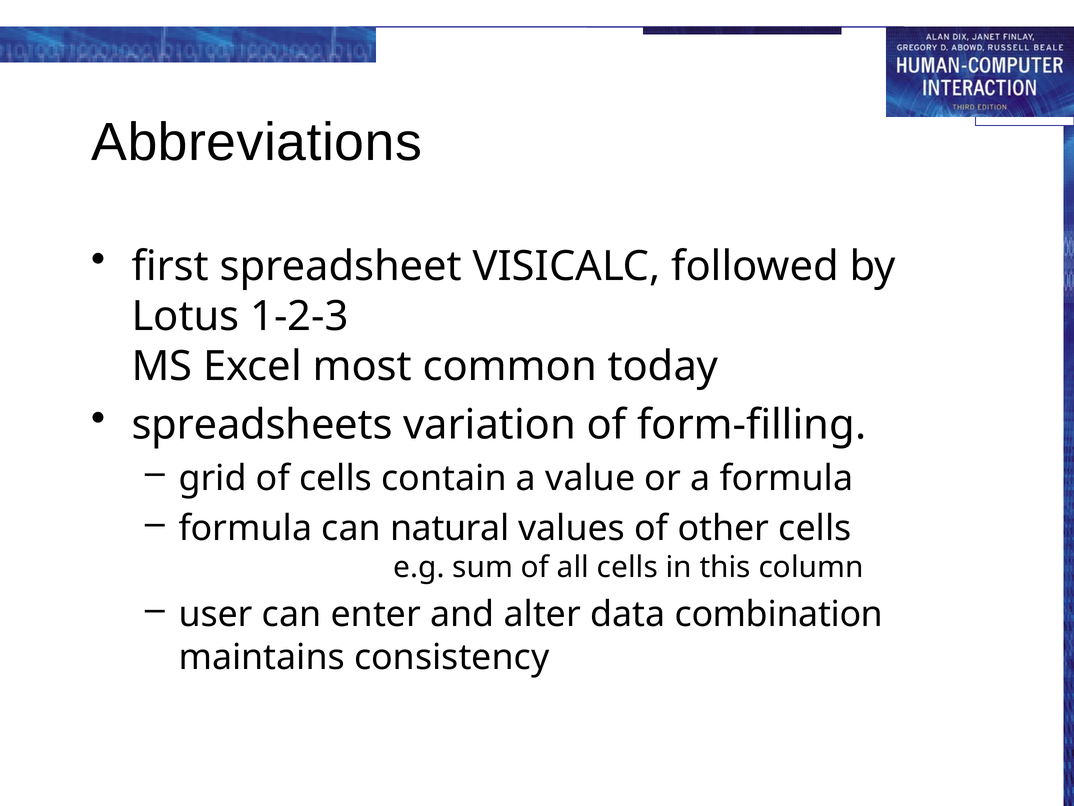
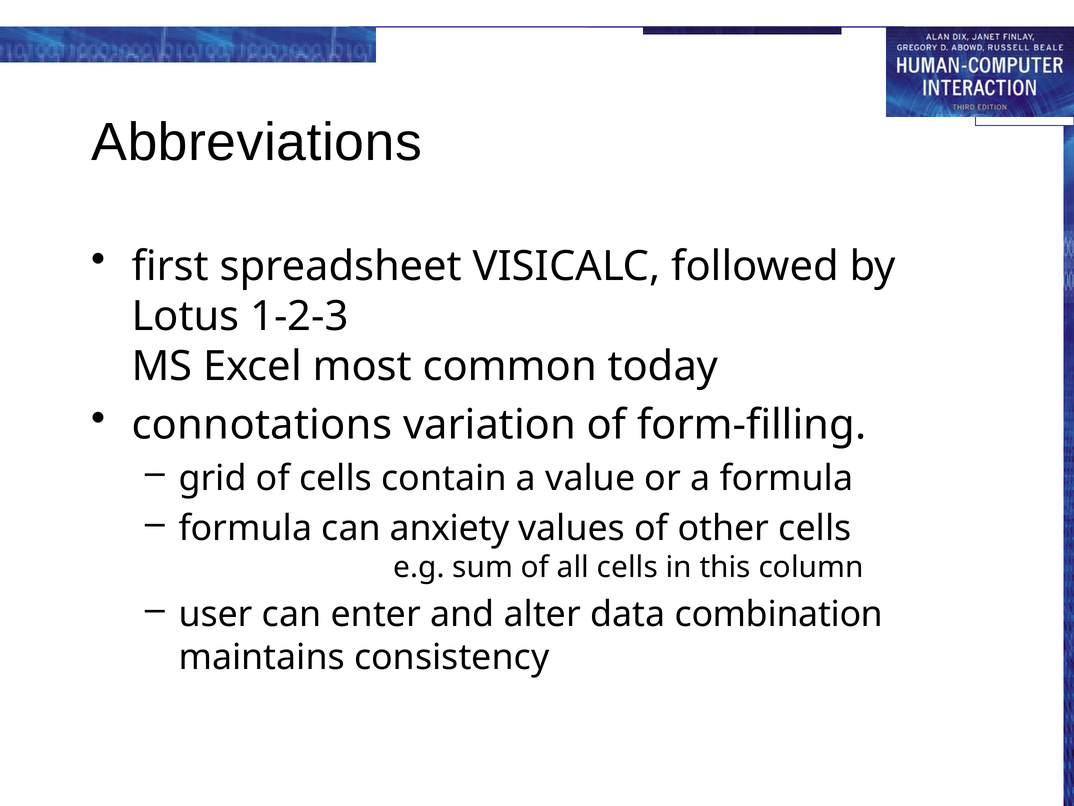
spreadsheets: spreadsheets -> connotations
natural: natural -> anxiety
